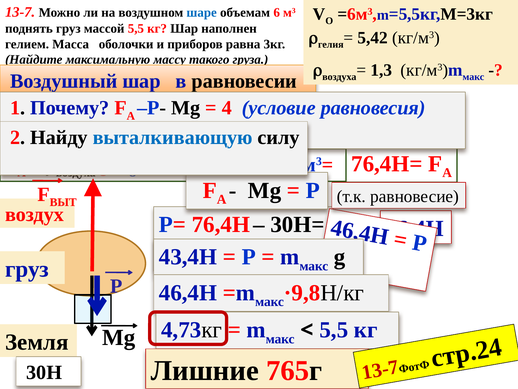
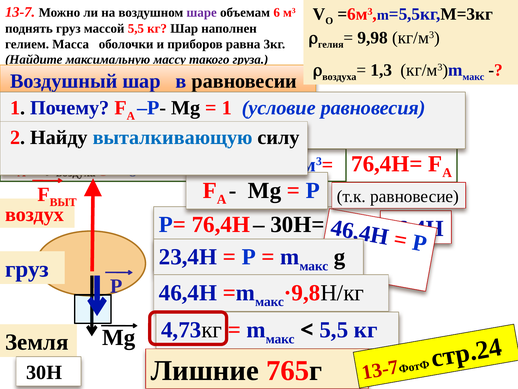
шаре colour: blue -> purple
5,42: 5,42 -> 9,98
4 at (227, 108): 4 -> 1
43,4Н: 43,4Н -> 23,4Н
